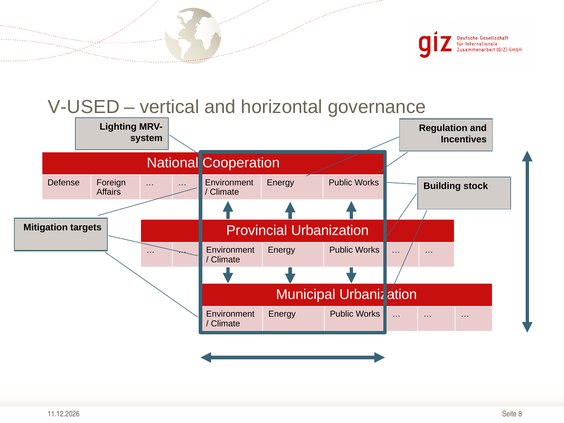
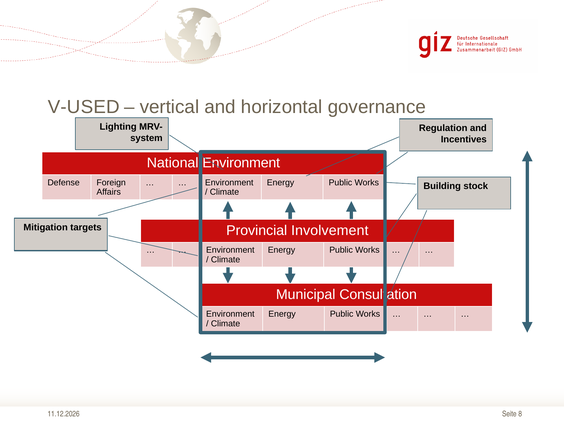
National Cooperation: Cooperation -> Environment
Provincial Urbanization: Urbanization -> Involvement
Municipal Urbanization: Urbanization -> Consultation
